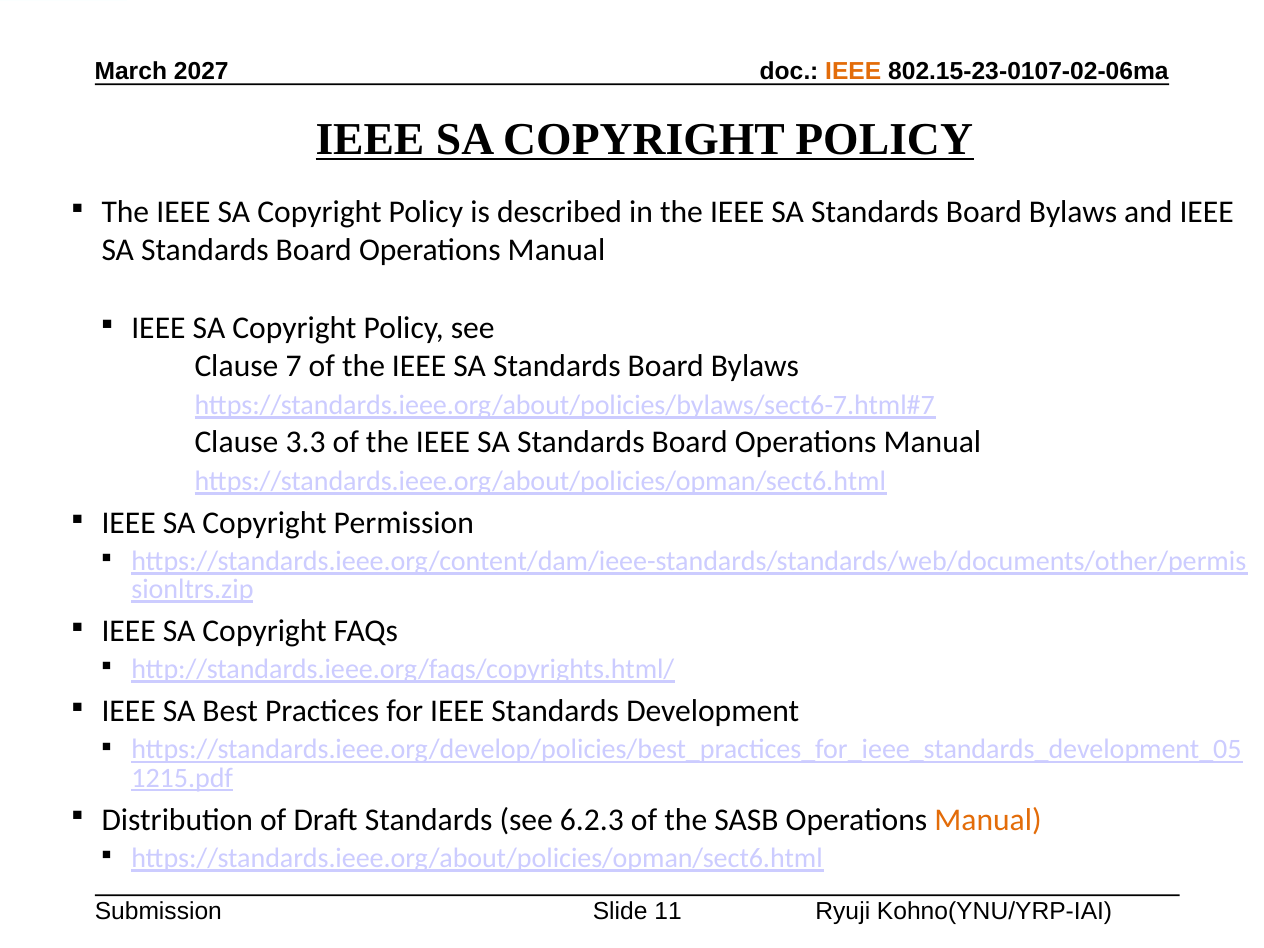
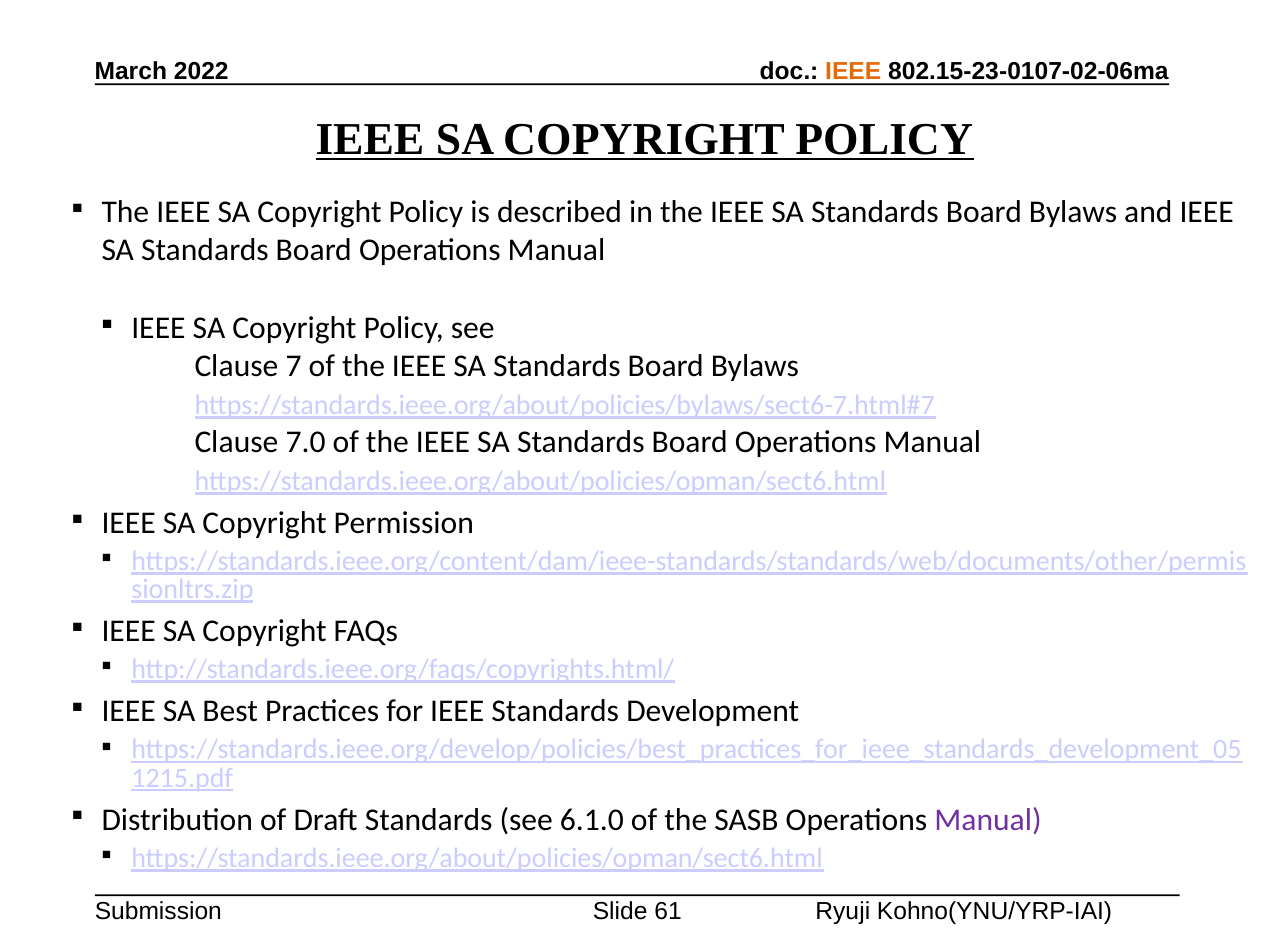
2027: 2027 -> 2022
3.3: 3.3 -> 7.0
6.2.3: 6.2.3 -> 6.1.0
Manual at (988, 820) colour: orange -> purple
11: 11 -> 61
